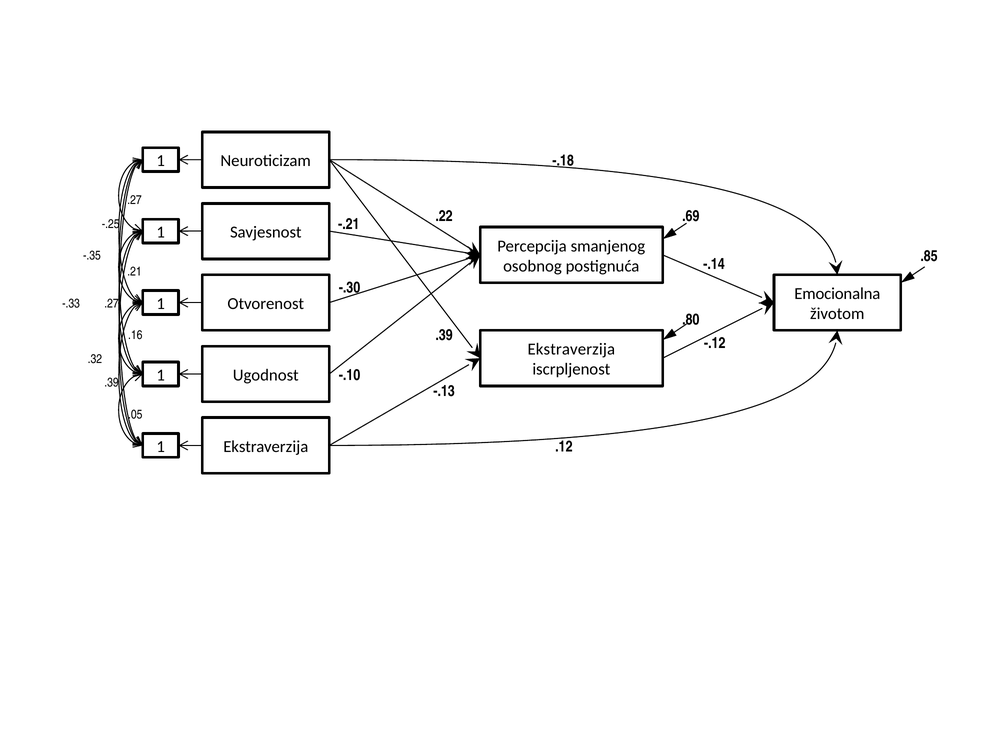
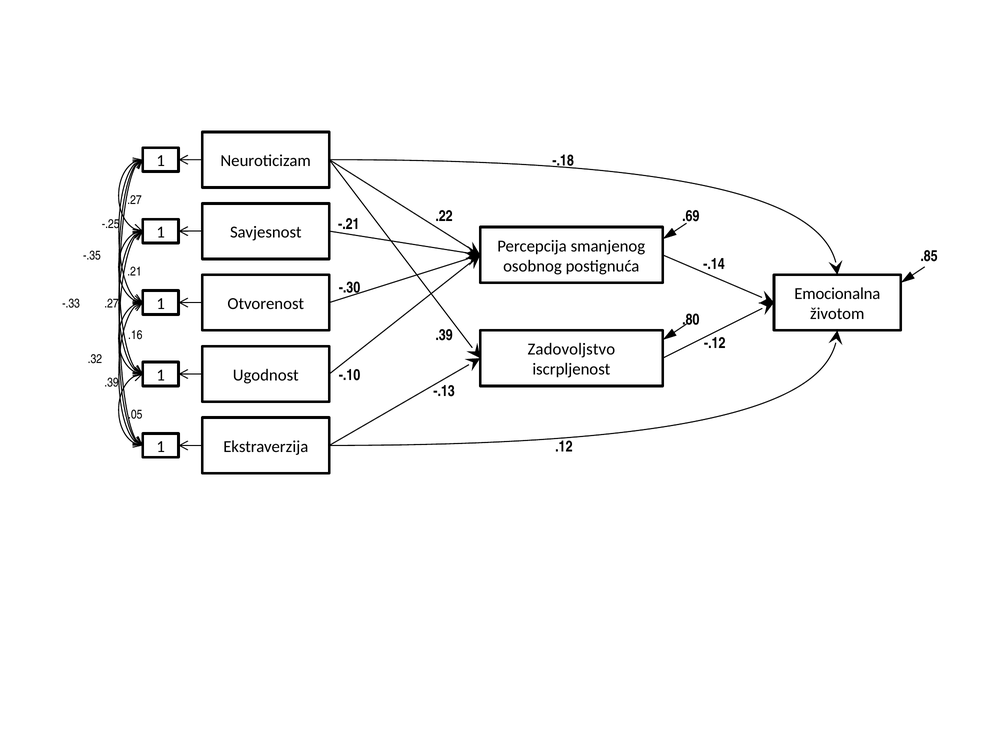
Ekstraverzija at (571, 349): Ekstraverzija -> Zadovoljstvo
